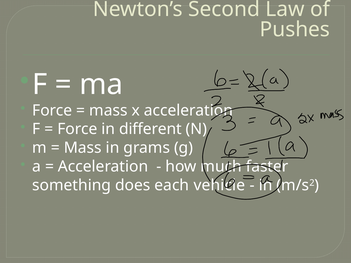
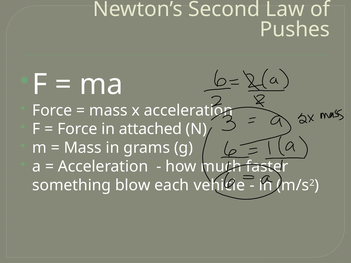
different: different -> attached
does: does -> blow
